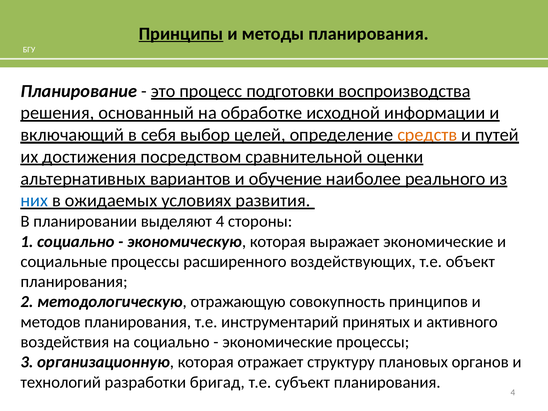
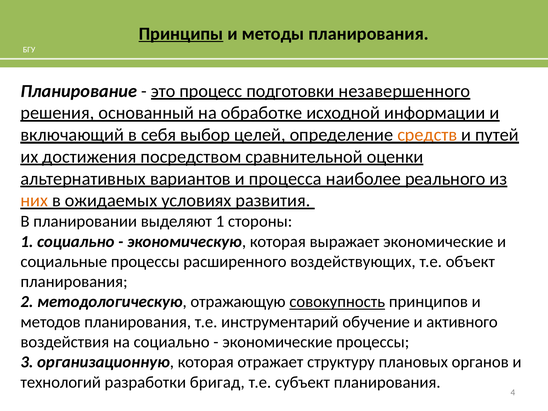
воспроизводства: воспроизводства -> незавершенного
обучение: обучение -> процесса
них colour: blue -> orange
выделяют 4: 4 -> 1
совокупность underline: none -> present
принятых: принятых -> обучение
